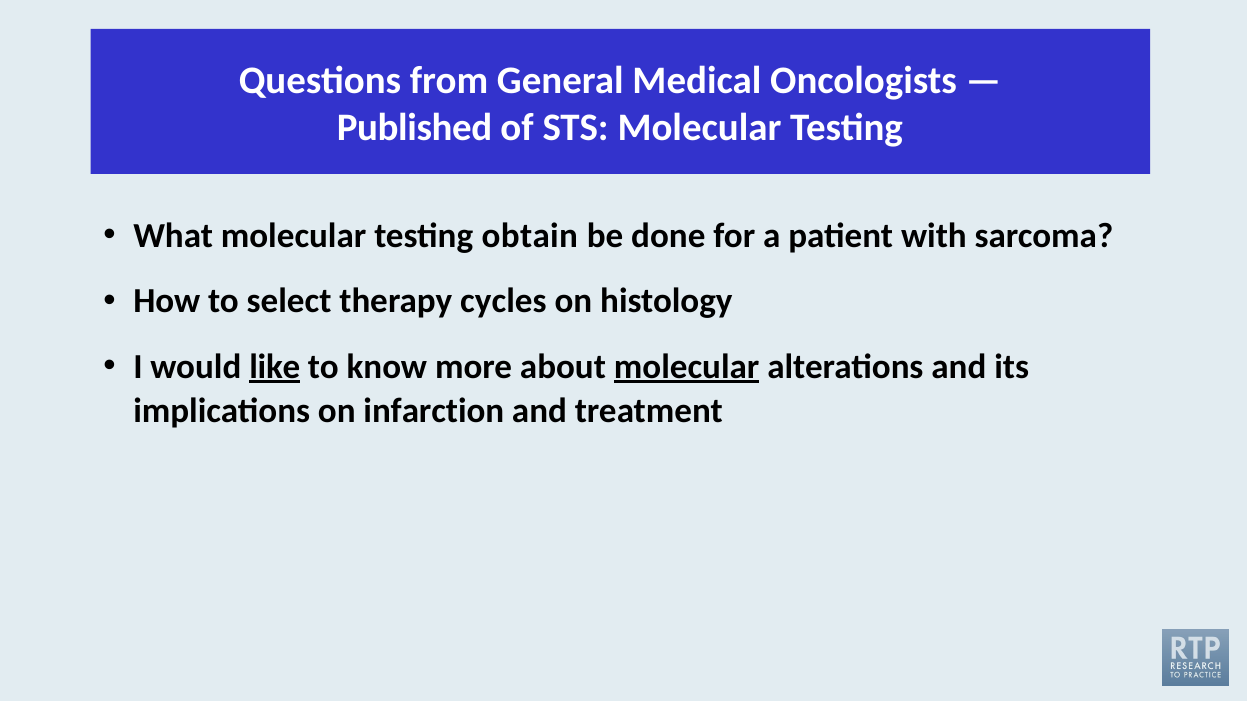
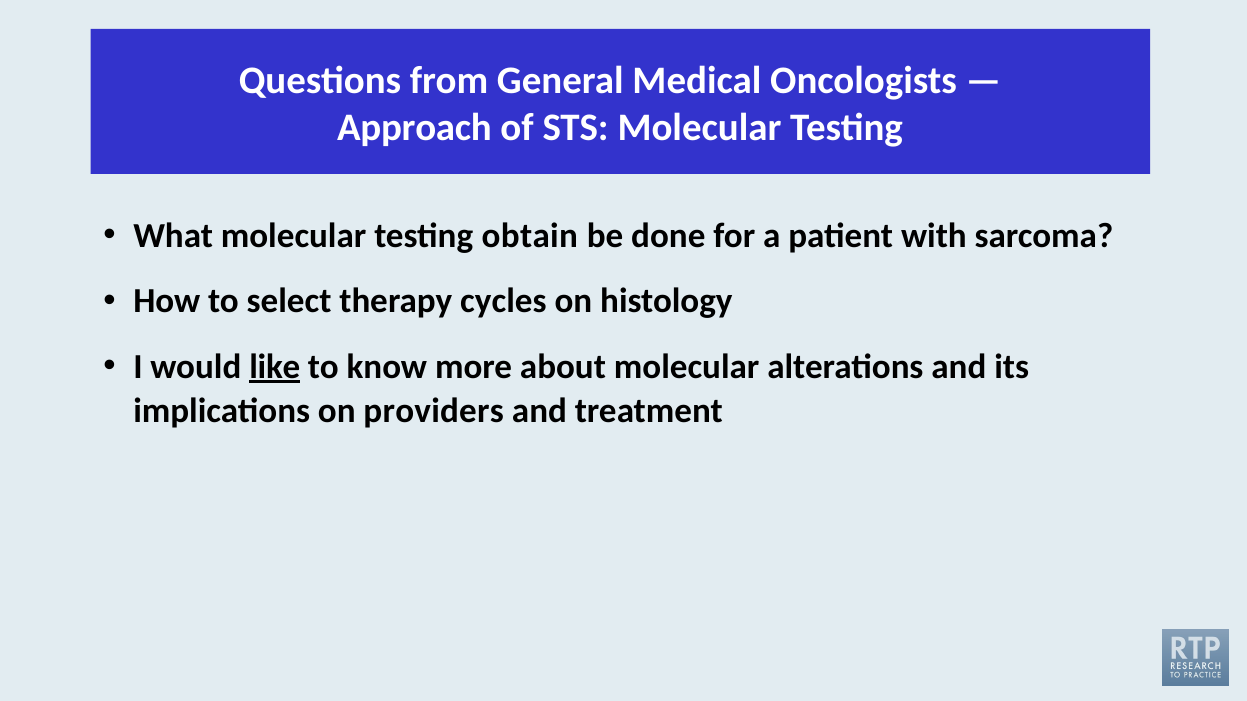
Published: Published -> Approach
molecular at (687, 367) underline: present -> none
infarction: infarction -> providers
